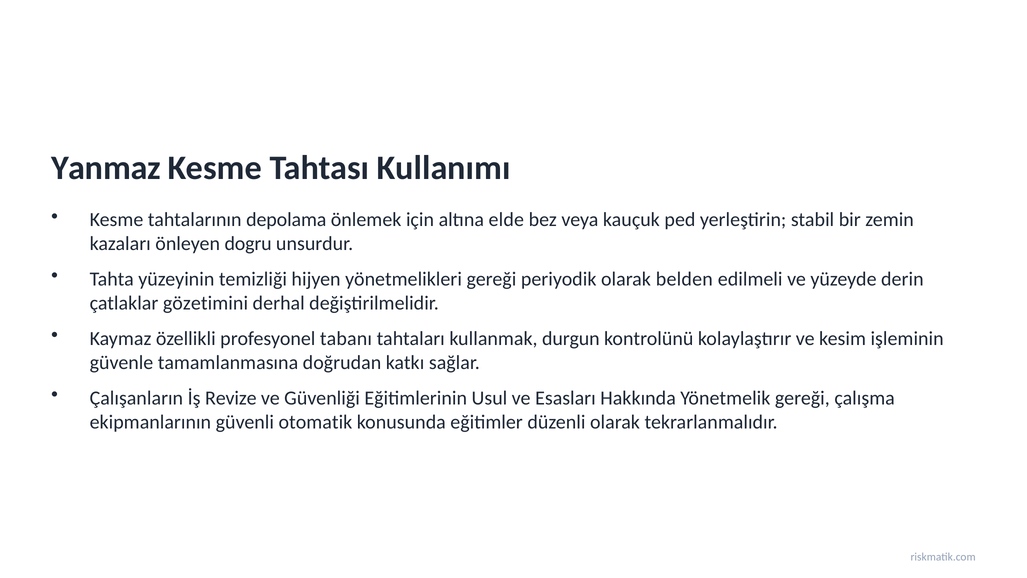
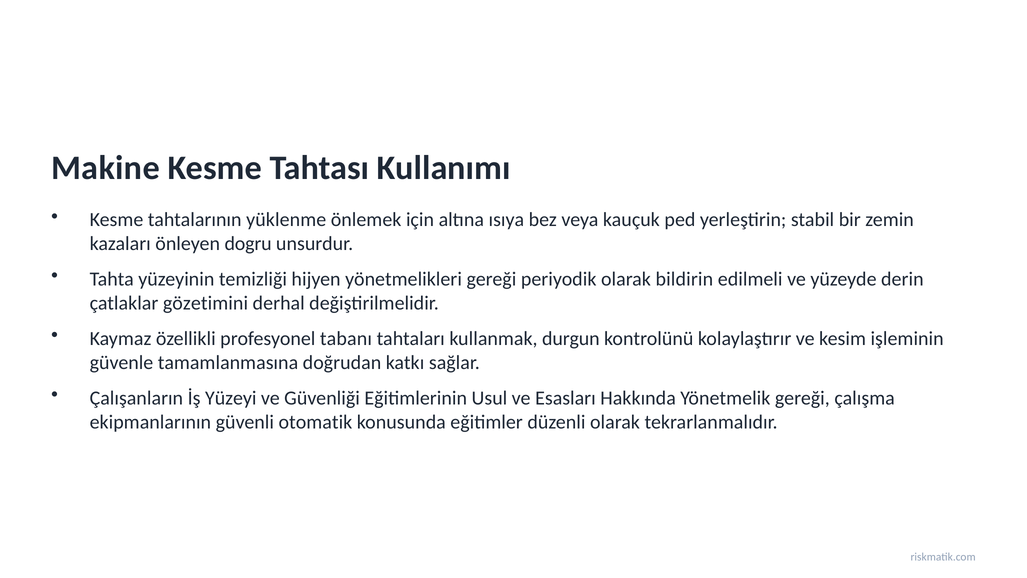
Yanmaz: Yanmaz -> Makine
depolama: depolama -> yüklenme
elde: elde -> ısıya
belden: belden -> bildirin
Revize: Revize -> Yüzeyi
